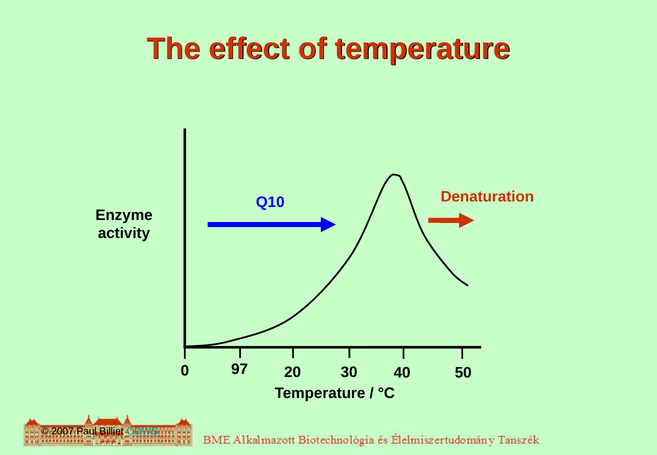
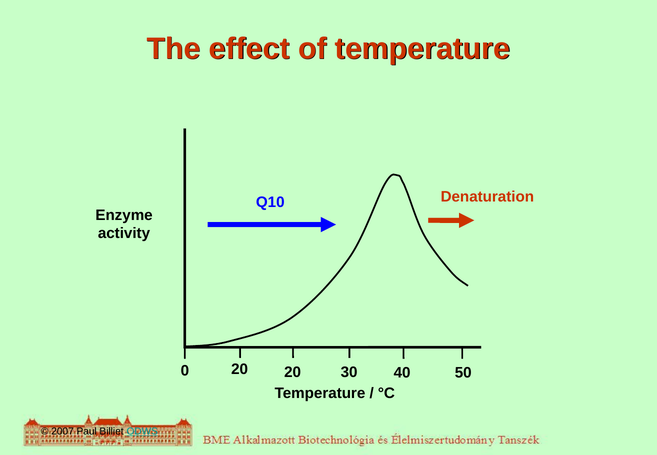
0 97: 97 -> 20
